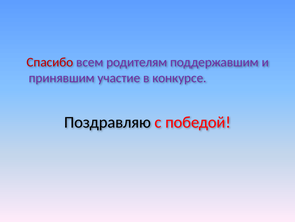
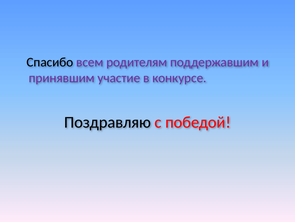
Спасибо colour: red -> black
